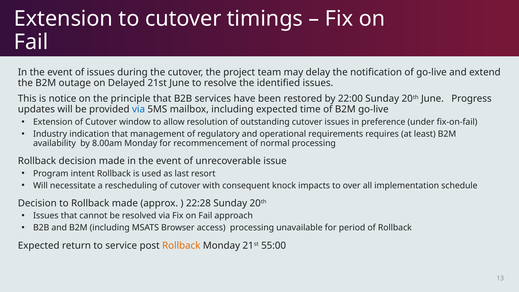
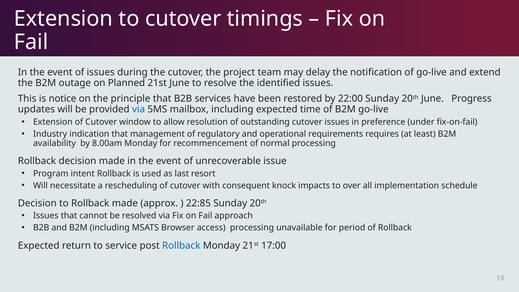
Delayed: Delayed -> Planned
22:28: 22:28 -> 22:85
Rollback at (181, 245) colour: orange -> blue
55:00: 55:00 -> 17:00
